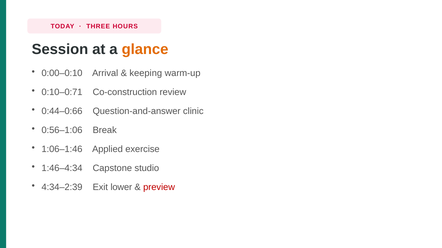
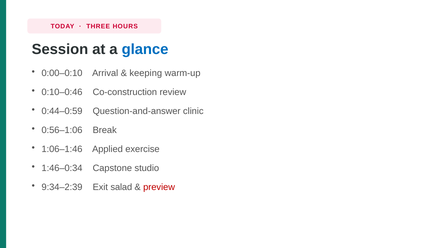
glance colour: orange -> blue
0:10–0:71: 0:10–0:71 -> 0:10–0:46
0:44–0:66: 0:44–0:66 -> 0:44–0:59
1:46–4:34: 1:46–4:34 -> 1:46–0:34
4:34–2:39: 4:34–2:39 -> 9:34–2:39
lower: lower -> salad
